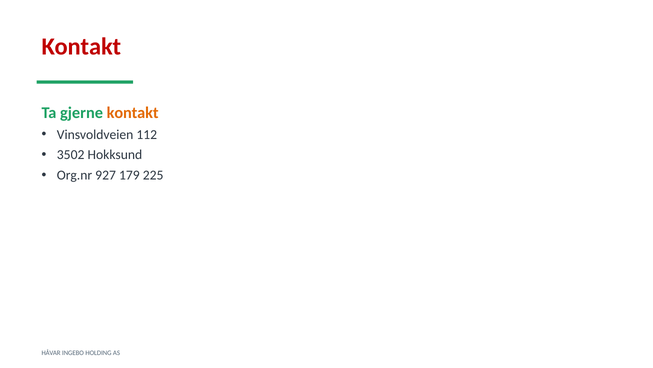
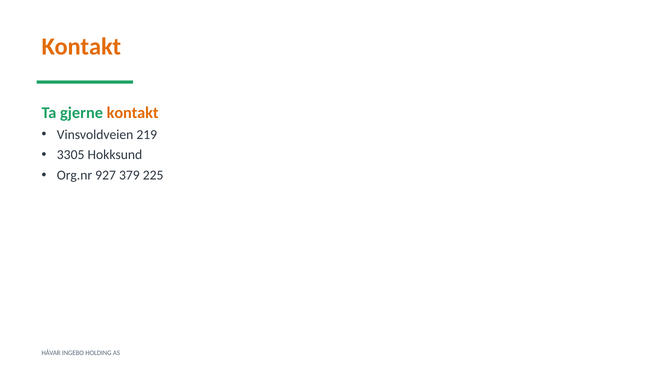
Kontakt at (81, 47) colour: red -> orange
112: 112 -> 219
3502: 3502 -> 3305
179: 179 -> 379
